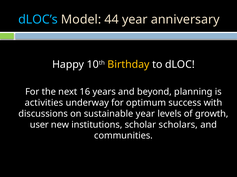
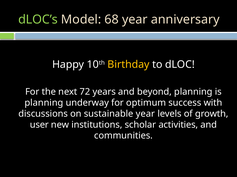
dLOC’s colour: light blue -> light green
44: 44 -> 68
16: 16 -> 72
activities at (44, 103): activities -> planning
scholars: scholars -> activities
